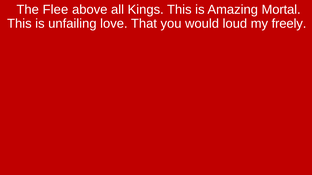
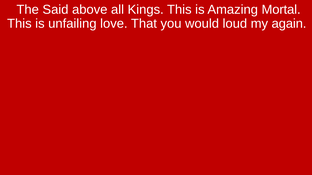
Flee: Flee -> Said
freely: freely -> again
